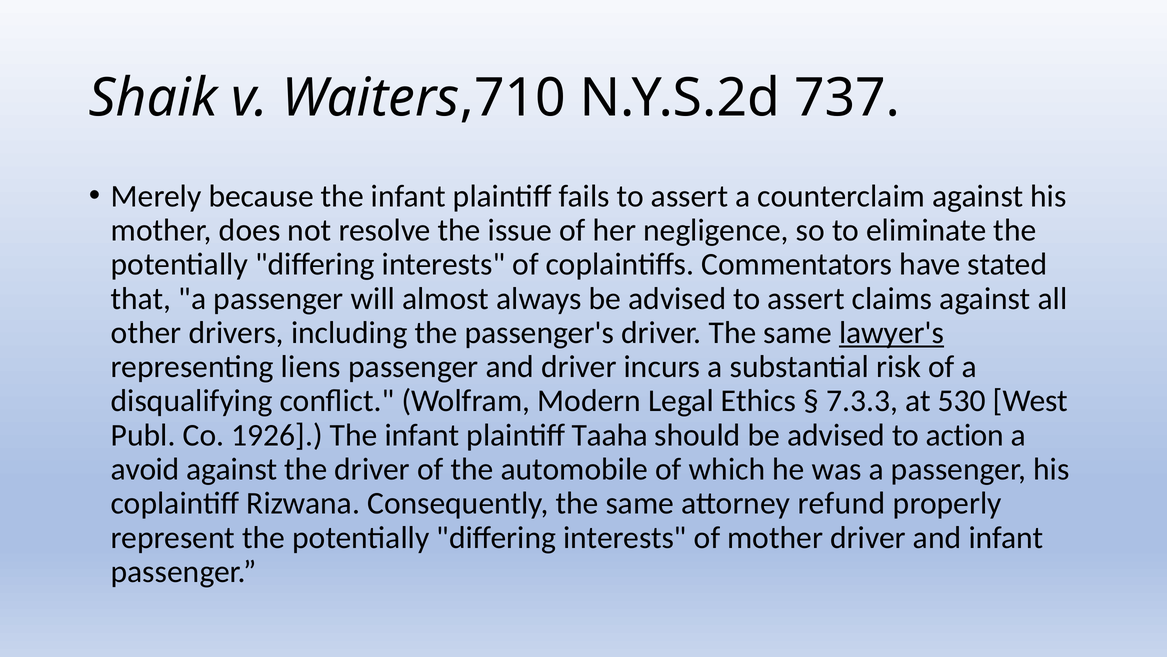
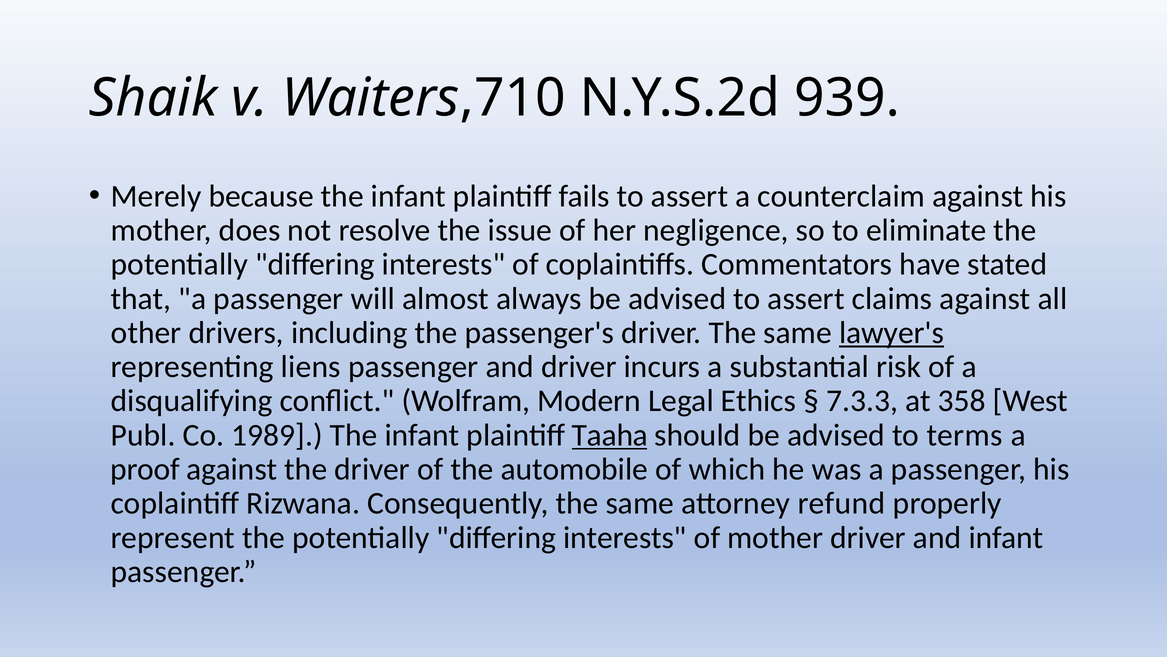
737: 737 -> 939
530: 530 -> 358
1926: 1926 -> 1989
Taaha underline: none -> present
action: action -> terms
avoid: avoid -> proof
